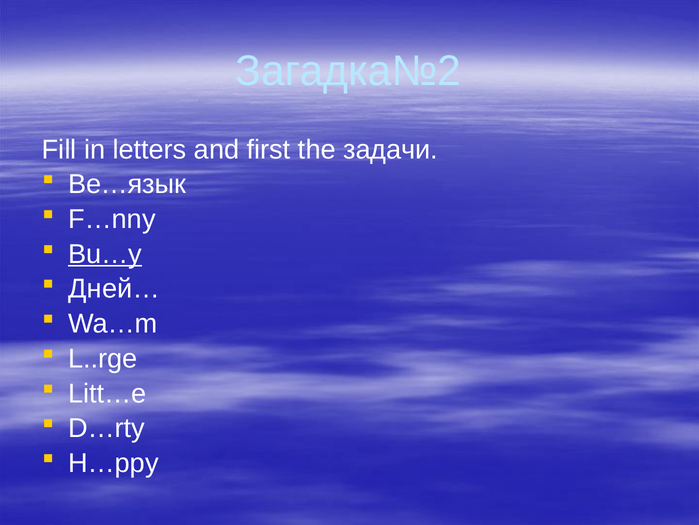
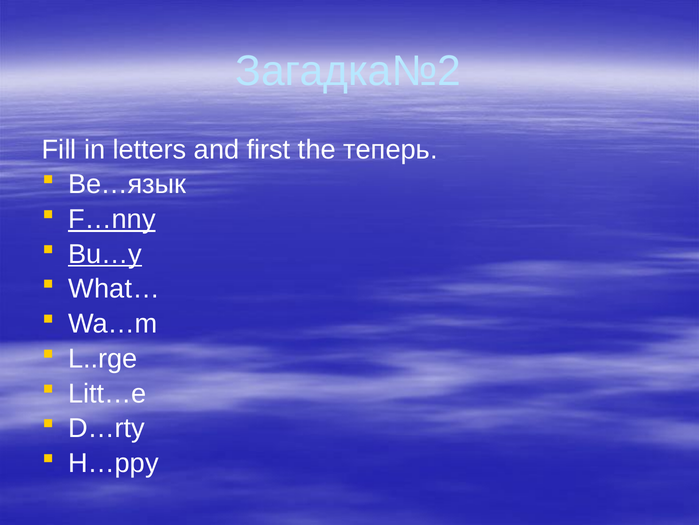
задачи: задачи -> теперь
F…nny underline: none -> present
Дней…: Дней… -> What…
